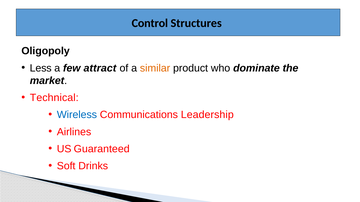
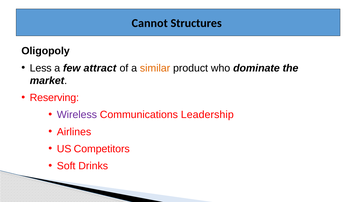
Control: Control -> Cannot
Technical: Technical -> Reserving
Wireless colour: blue -> purple
Guaranteed: Guaranteed -> Competitors
